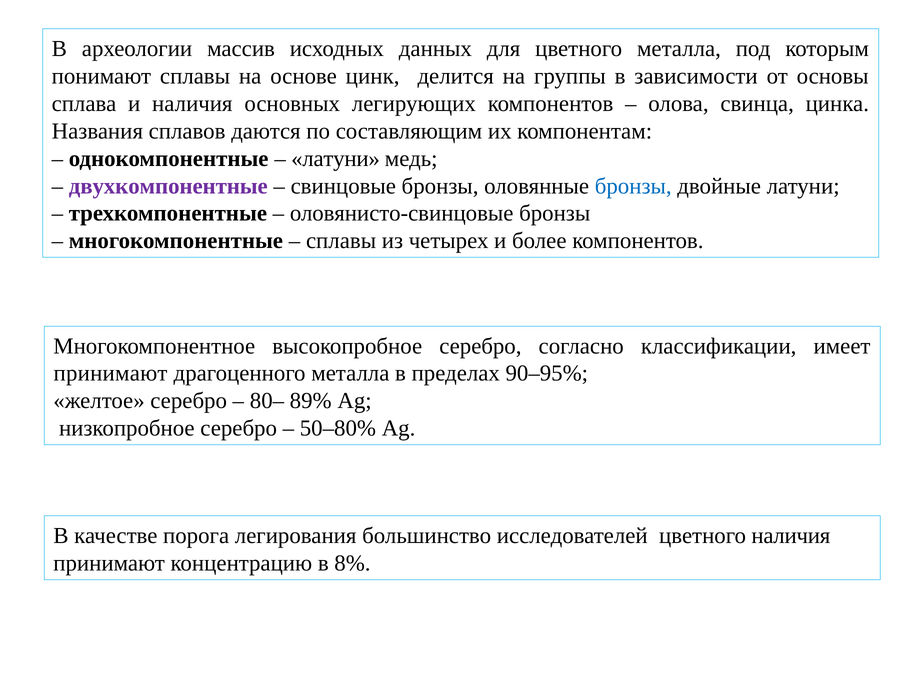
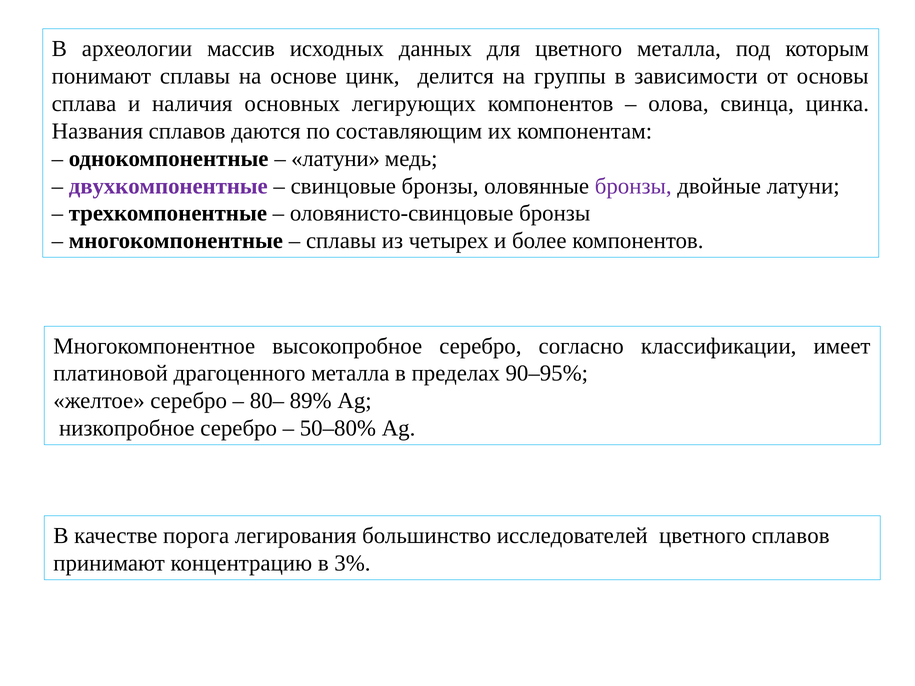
бронзы at (633, 186) colour: blue -> purple
принимают at (111, 374): принимают -> платиновой
цветного наличия: наличия -> сплавов
8%: 8% -> 3%
